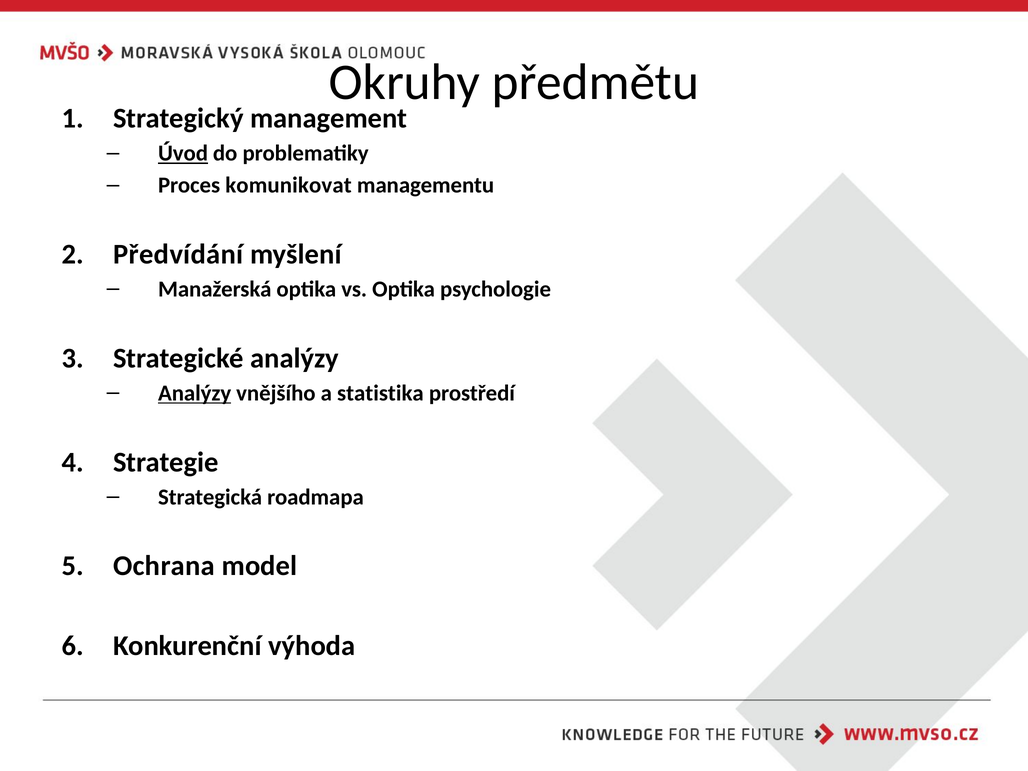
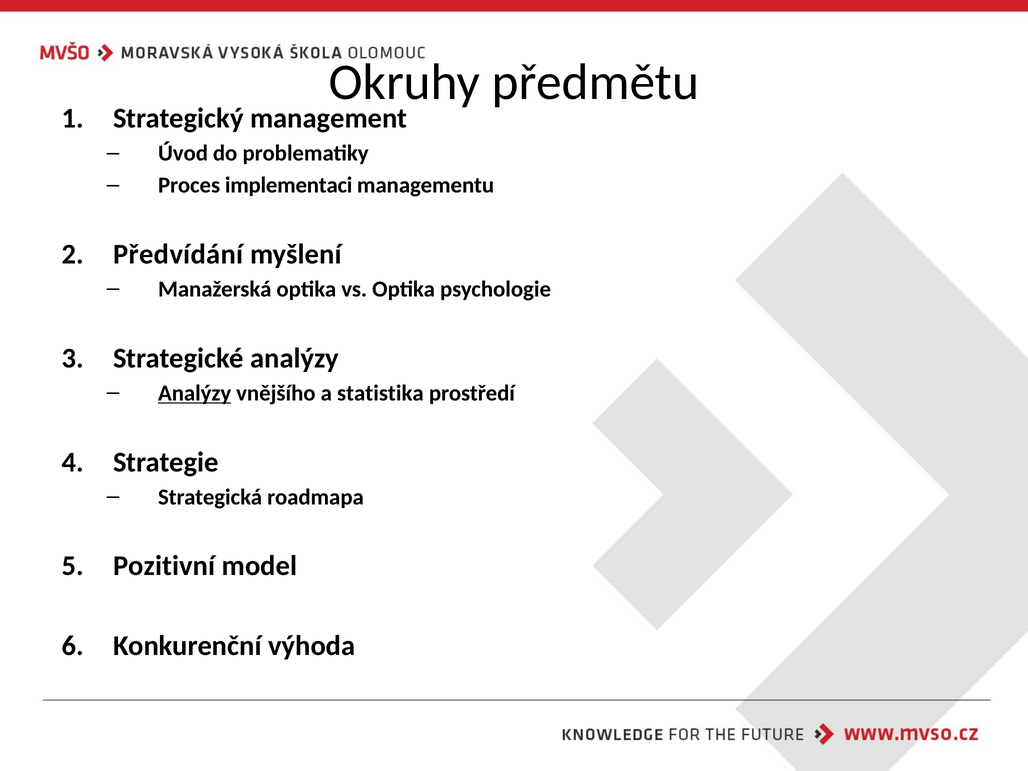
Úvod underline: present -> none
komunikovat: komunikovat -> implementaci
Ochrana: Ochrana -> Pozitivní
